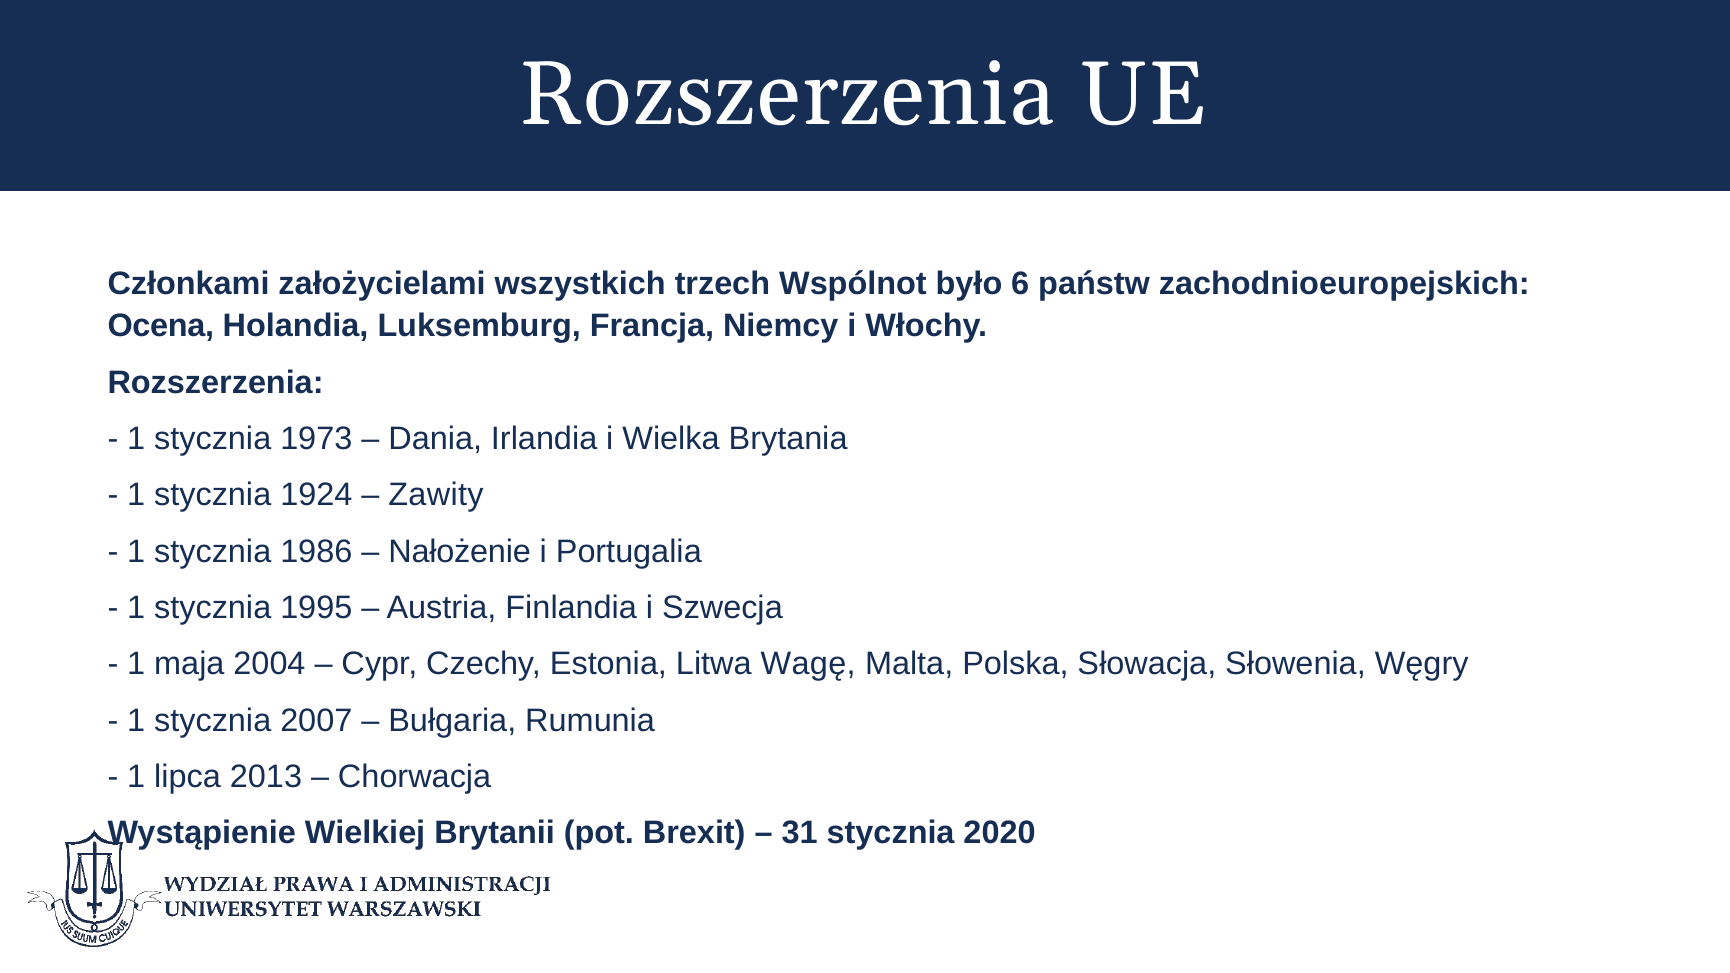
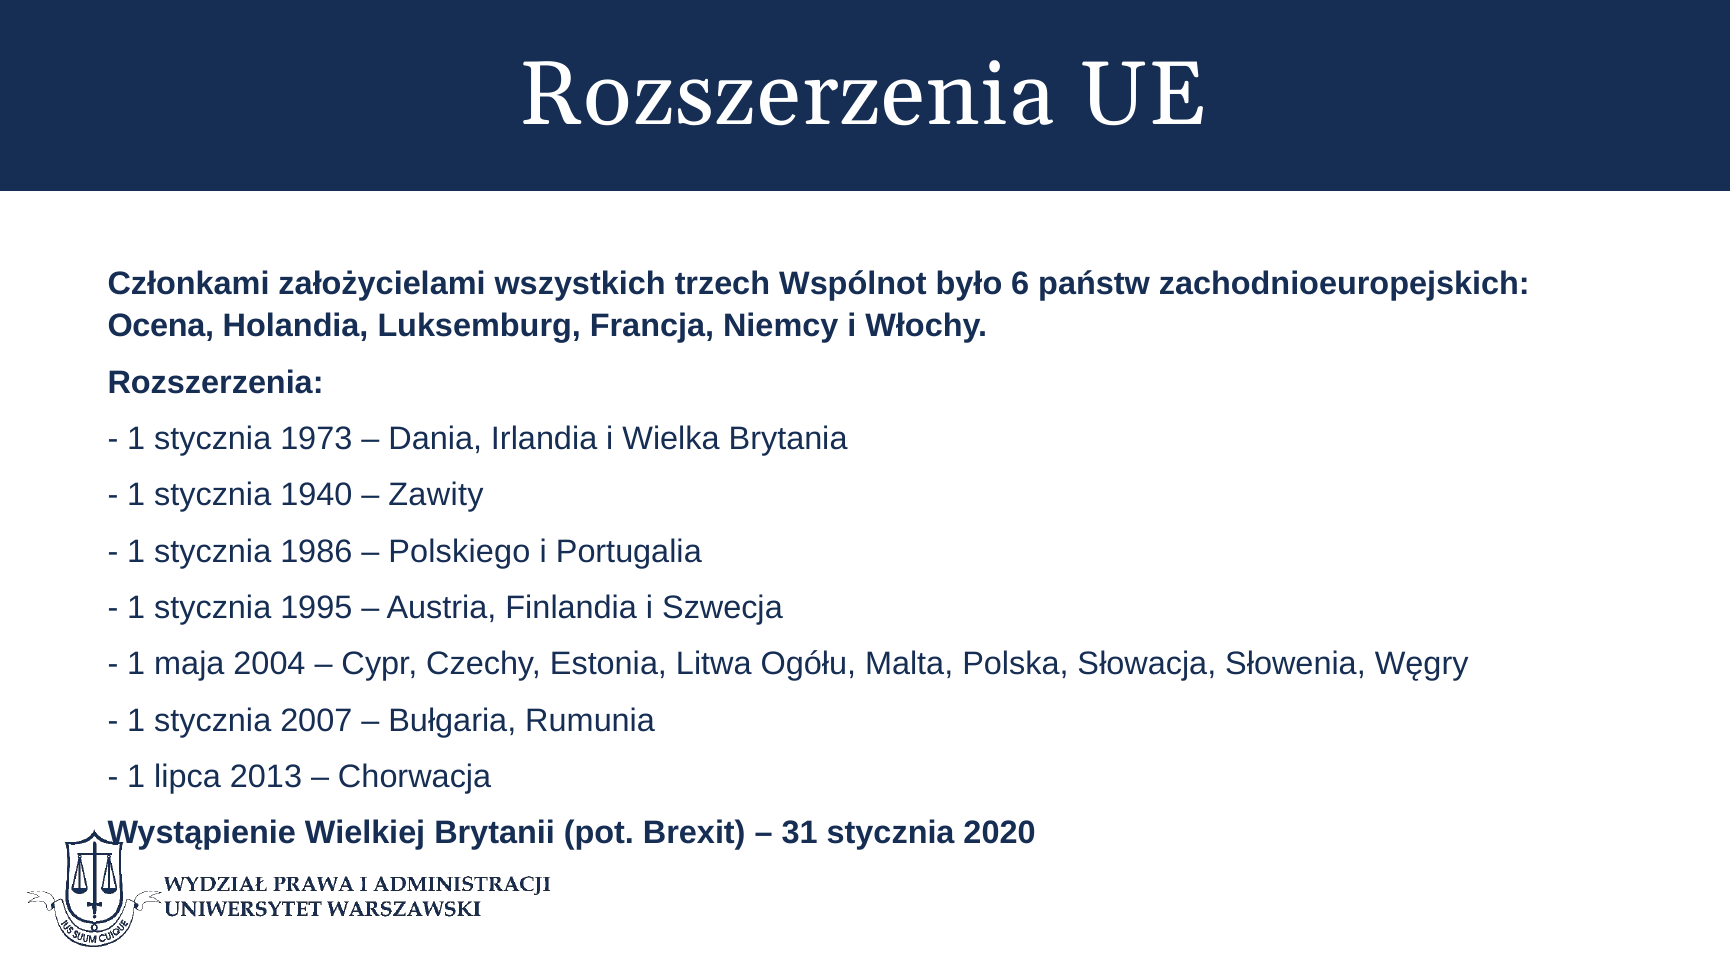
1924: 1924 -> 1940
Nałożenie: Nałożenie -> Polskiego
Wagę: Wagę -> Ogółu
